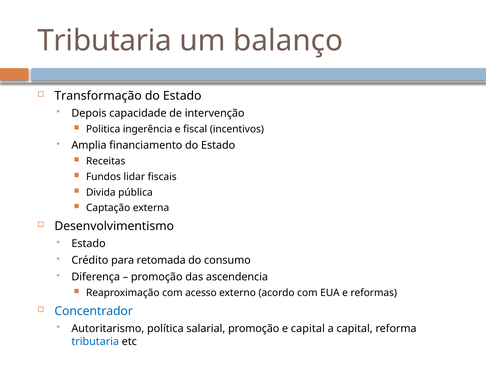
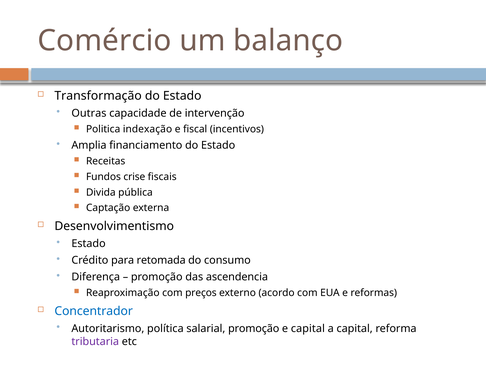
Tributaria at (105, 41): Tributaria -> Comércio
Depois: Depois -> Outras
ingerência: ingerência -> indexação
lidar: lidar -> crise
acesso: acesso -> preços
tributaria at (95, 341) colour: blue -> purple
